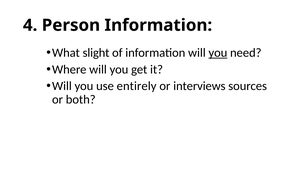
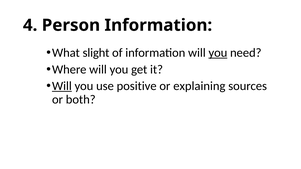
Will at (62, 86) underline: none -> present
entirely: entirely -> positive
interviews: interviews -> explaining
